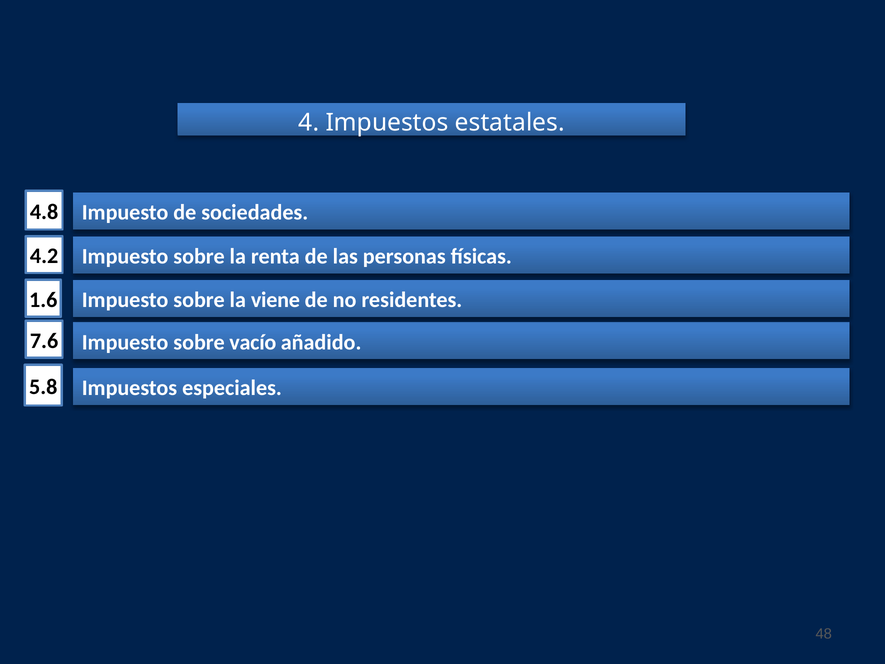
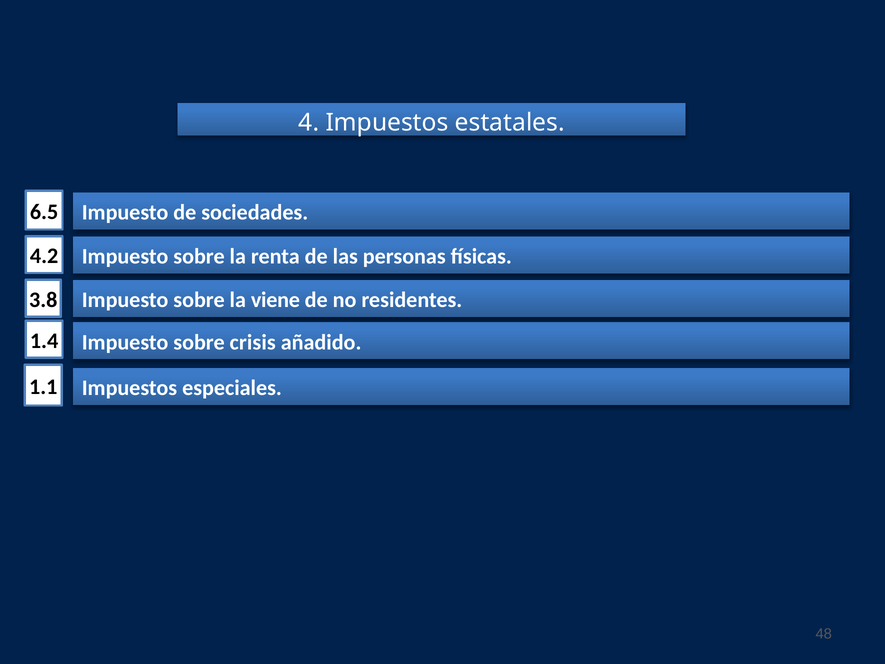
4.8: 4.8 -> 6.5
1.6: 1.6 -> 3.8
7.6: 7.6 -> 1.4
vacío: vacío -> crisis
5.8: 5.8 -> 1.1
